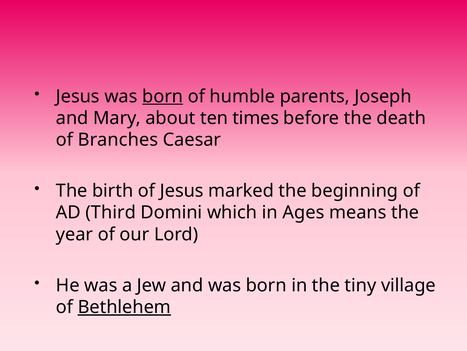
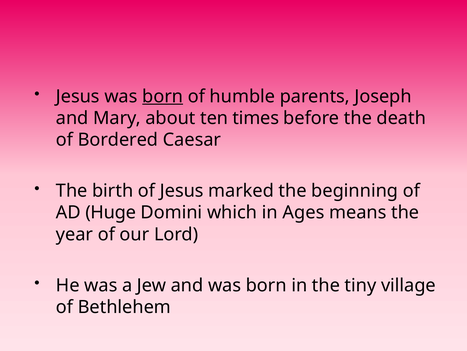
Branches: Branches -> Bordered
Third: Third -> Huge
Bethlehem underline: present -> none
